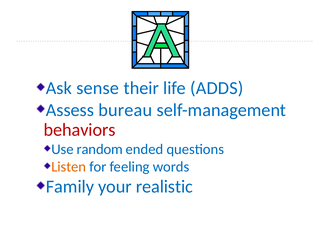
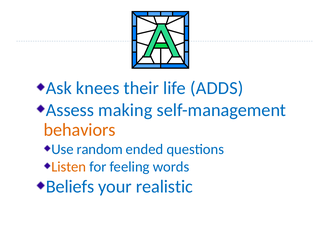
sense: sense -> knees
bureau: bureau -> making
behaviors colour: red -> orange
Family: Family -> Beliefs
